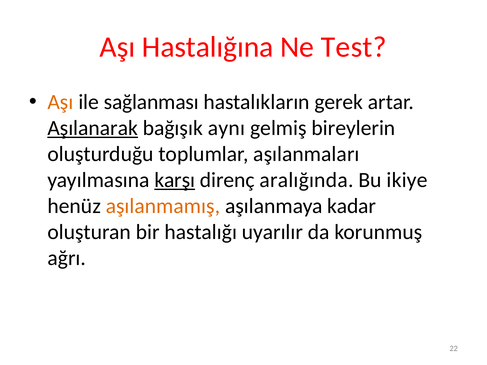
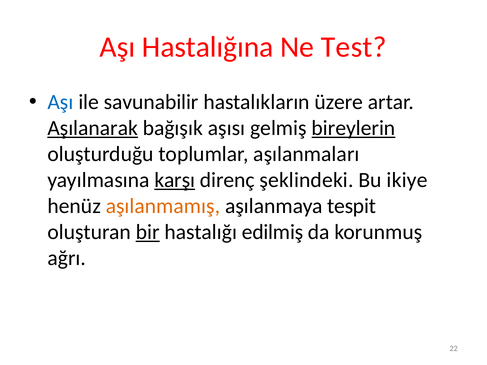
Aşı at (60, 102) colour: orange -> blue
sağlanması: sağlanması -> savunabilir
gerek: gerek -> üzere
aynı: aynı -> aşısı
bireylerin underline: none -> present
aralığında: aralığında -> şeklindeki
kadar: kadar -> tespit
bir underline: none -> present
uyarılır: uyarılır -> edilmiş
